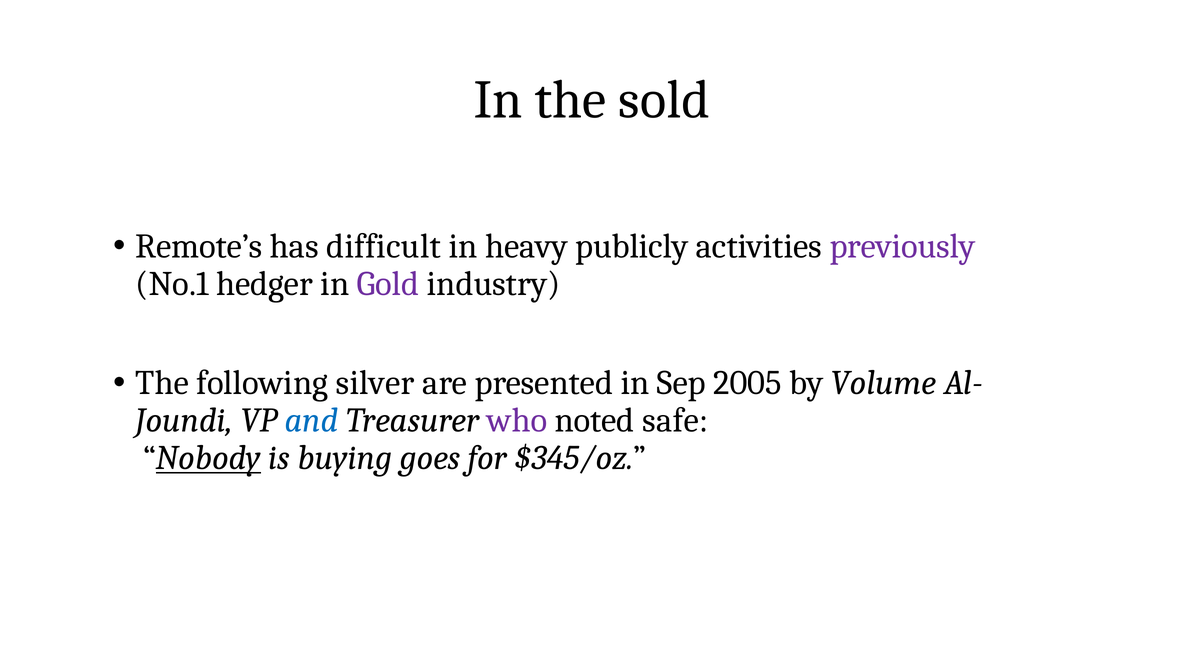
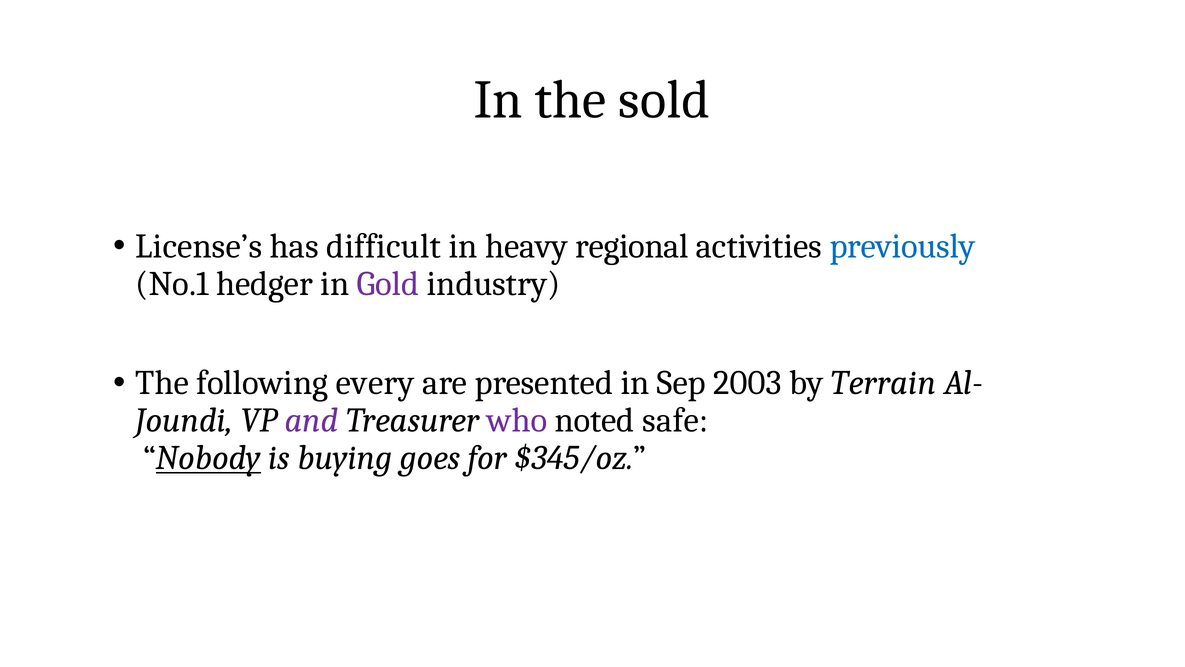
Remote’s: Remote’s -> License’s
publicly: publicly -> regional
previously colour: purple -> blue
silver: silver -> every
2005: 2005 -> 2003
Volume: Volume -> Terrain
and colour: blue -> purple
